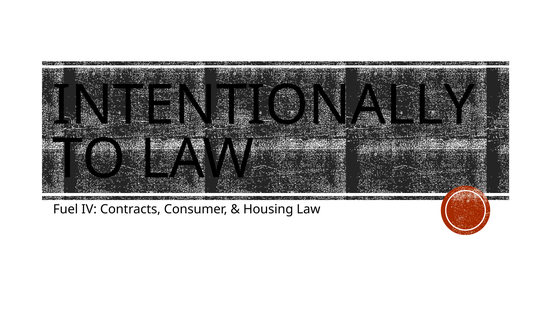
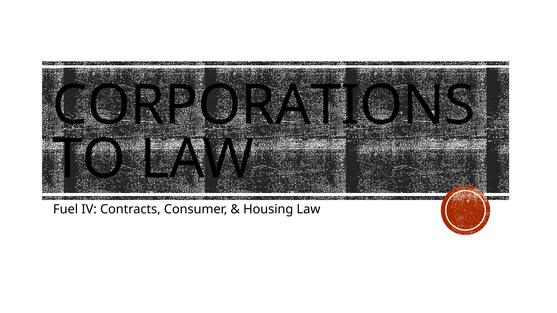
INTENTIONALLY: INTENTIONALLY -> CORPORATIONS
